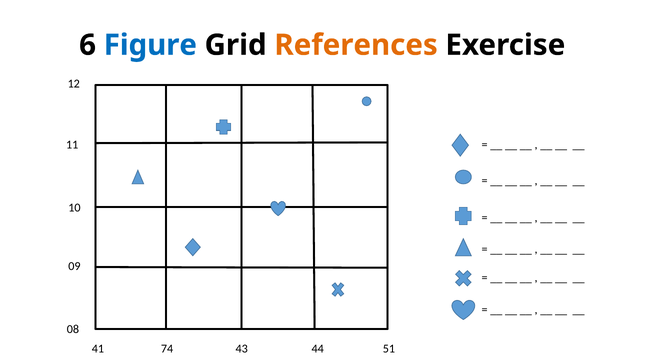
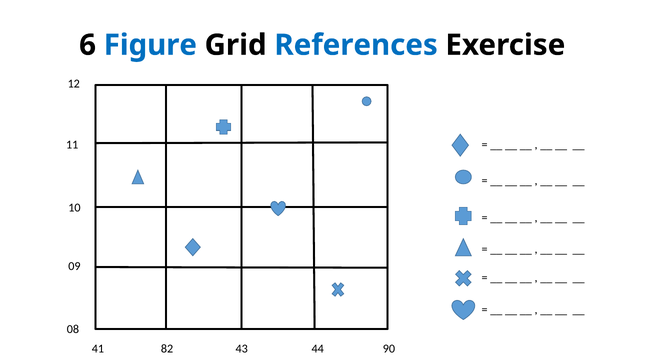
References colour: orange -> blue
74: 74 -> 82
51: 51 -> 90
